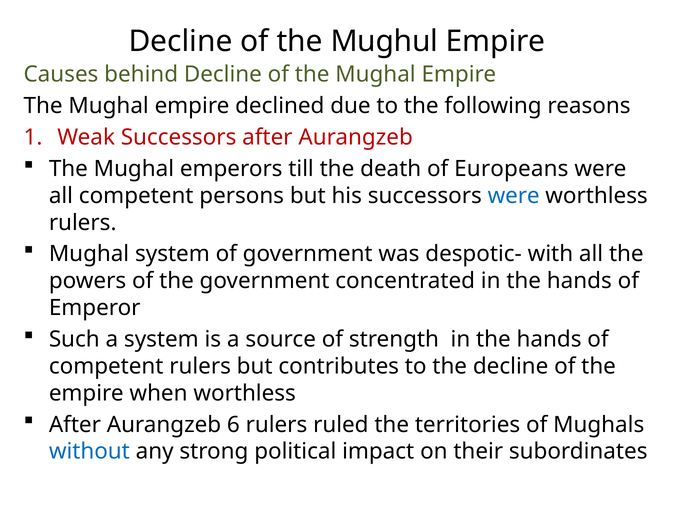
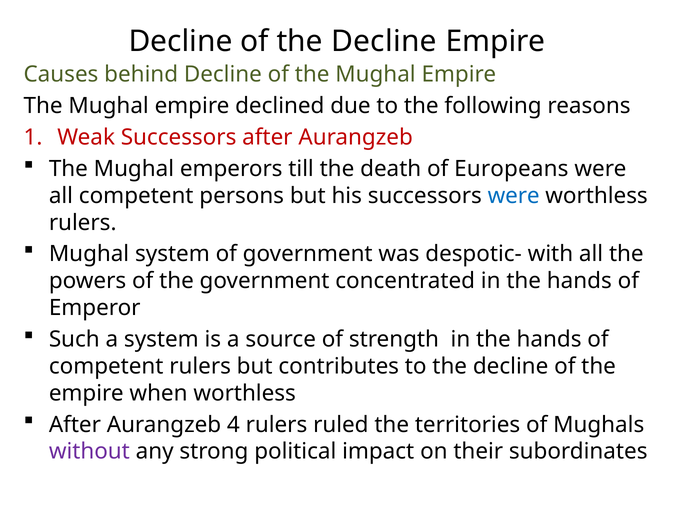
of the Mughul: Mughul -> Decline
6: 6 -> 4
without colour: blue -> purple
